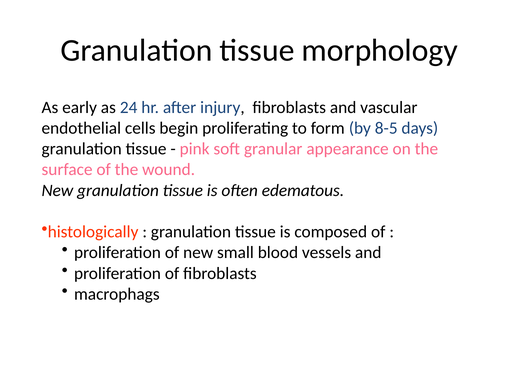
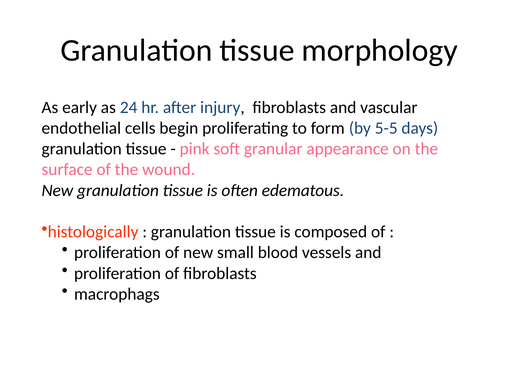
8-5: 8-5 -> 5-5
